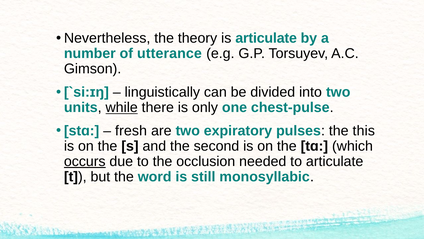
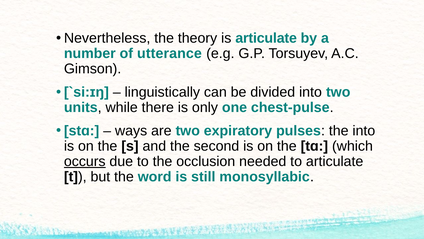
while underline: present -> none
fresh: fresh -> ways
the this: this -> into
